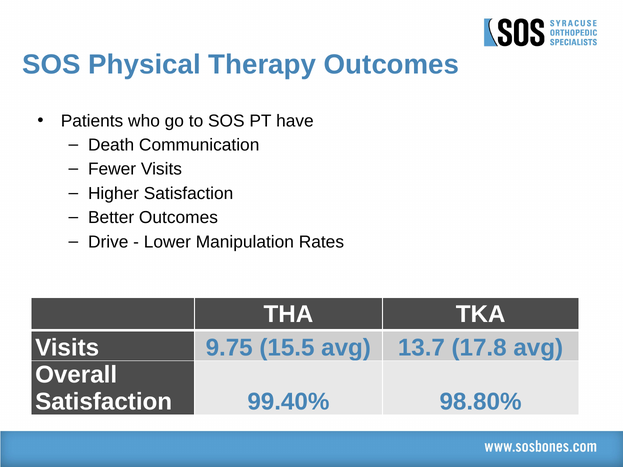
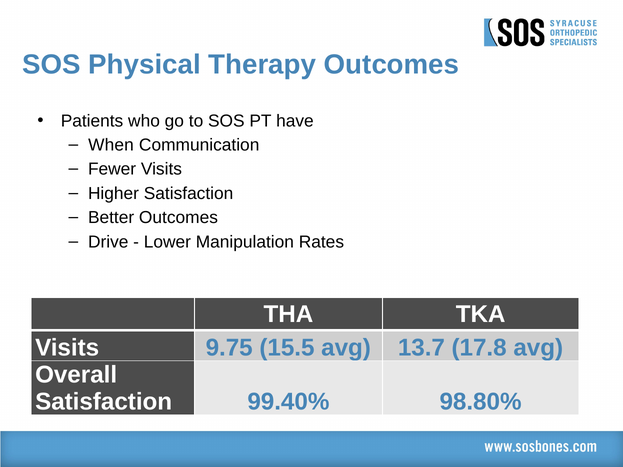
Death: Death -> When
